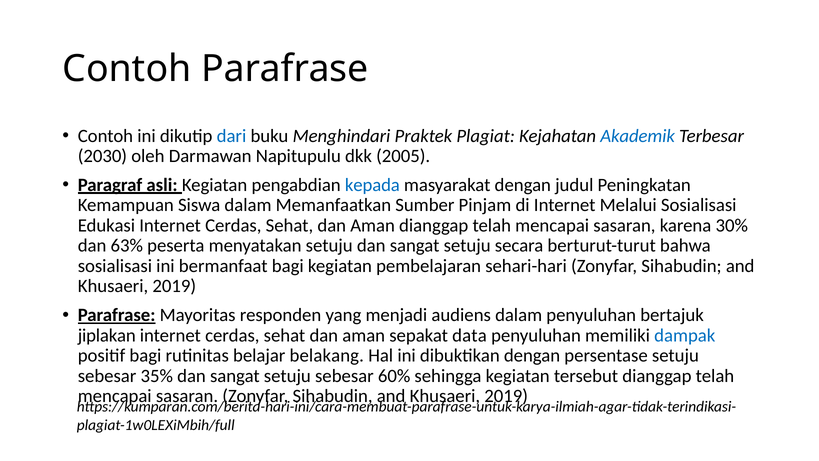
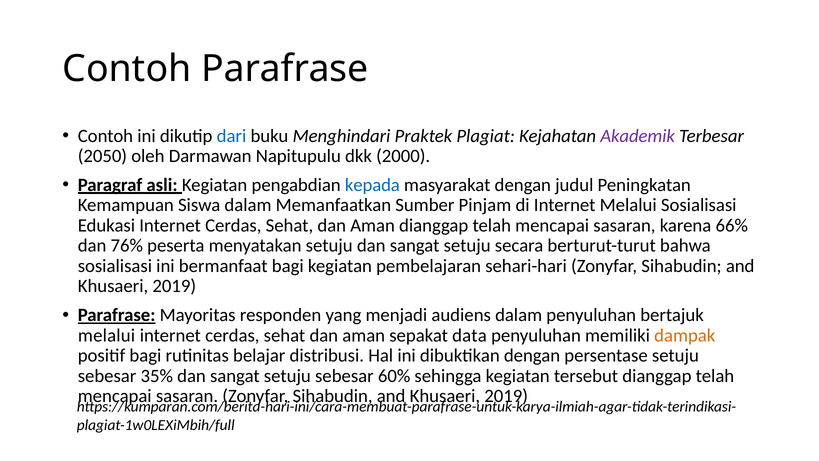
Akademik colour: blue -> purple
2030: 2030 -> 2050
2005: 2005 -> 2000
30%: 30% -> 66%
63%: 63% -> 76%
jiplakan at (107, 335): jiplakan -> melalui
dampak colour: blue -> orange
belakang: belakang -> distribusi
